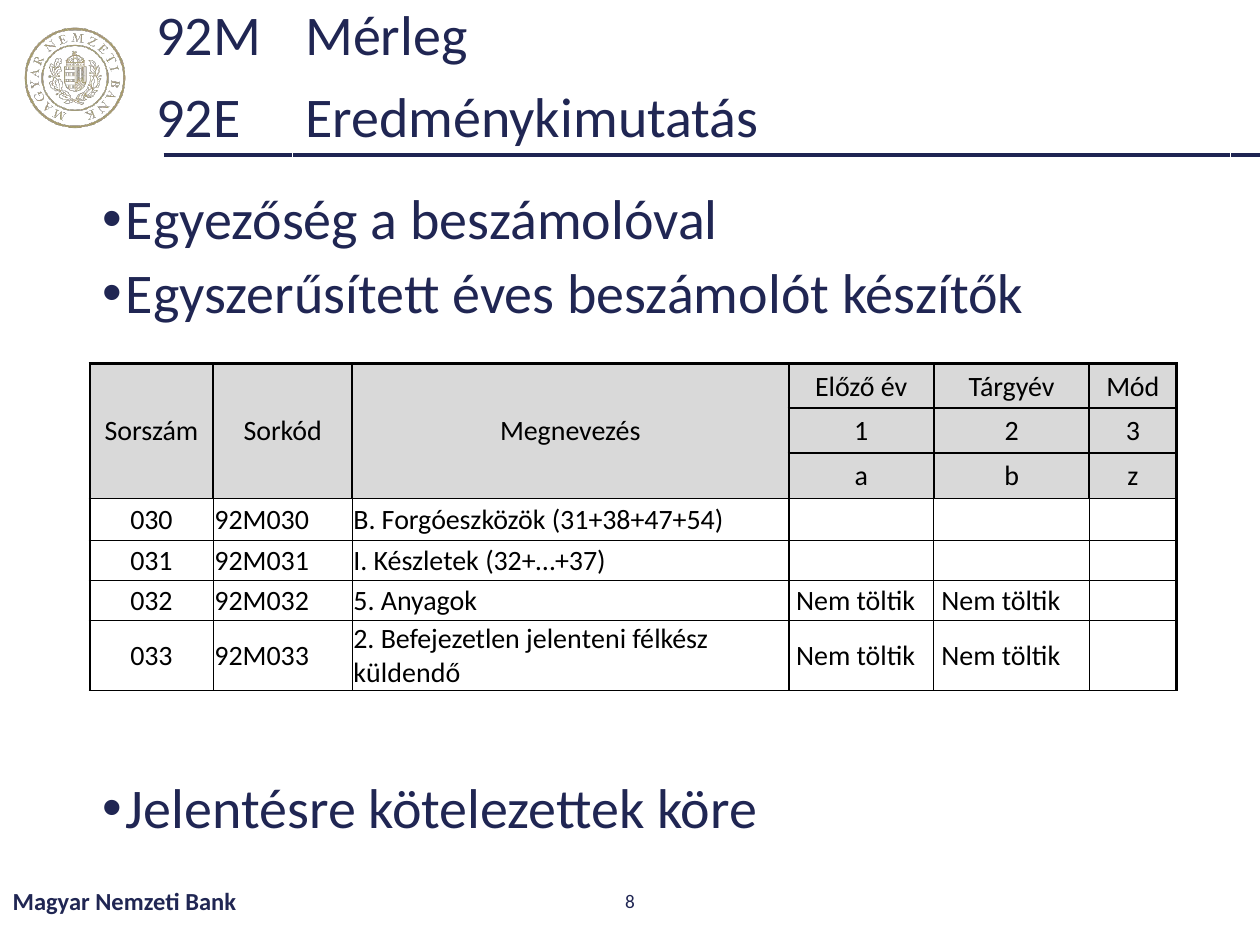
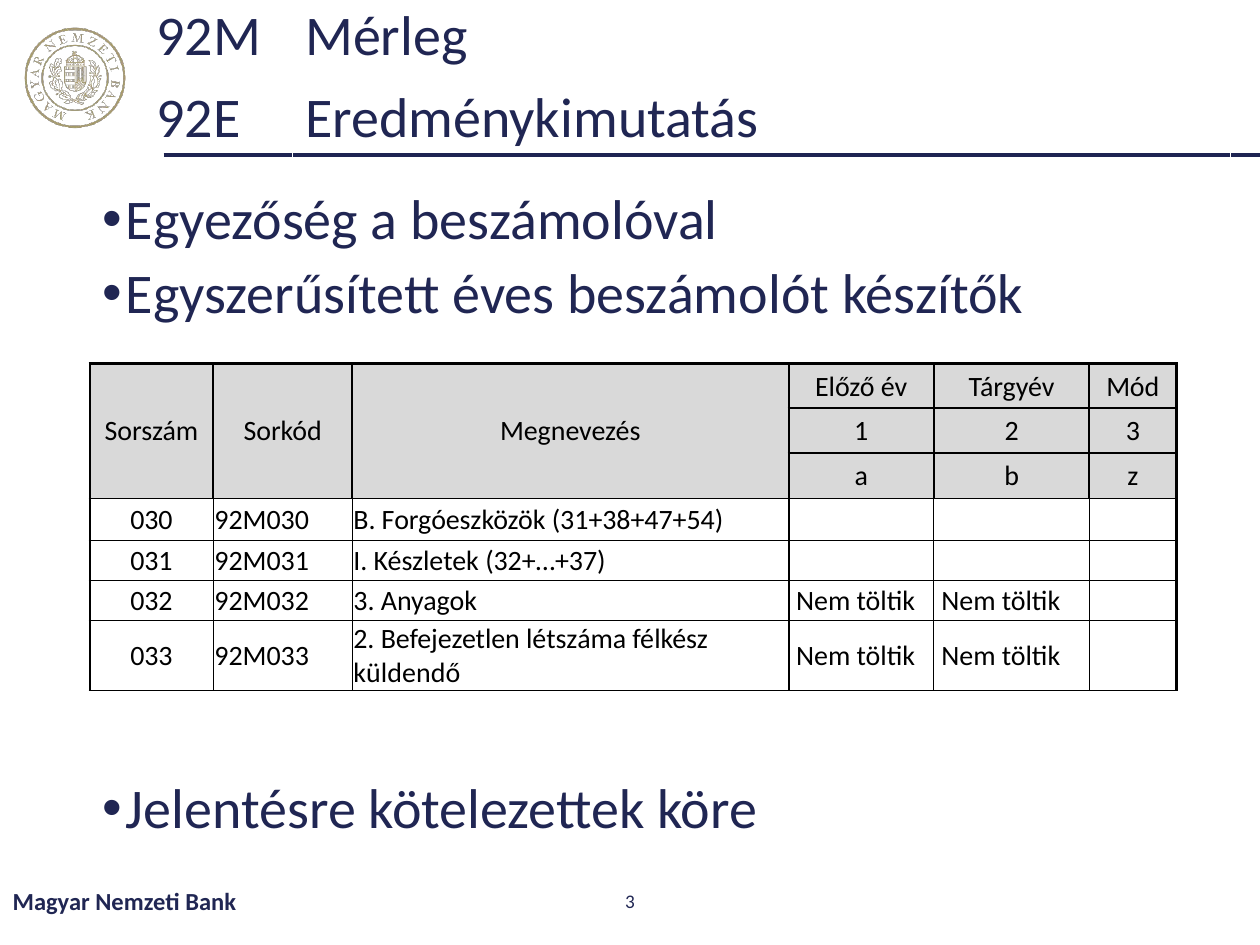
92M032 5: 5 -> 3
jelenteni: jelenteni -> létszáma
Bank 8: 8 -> 3
